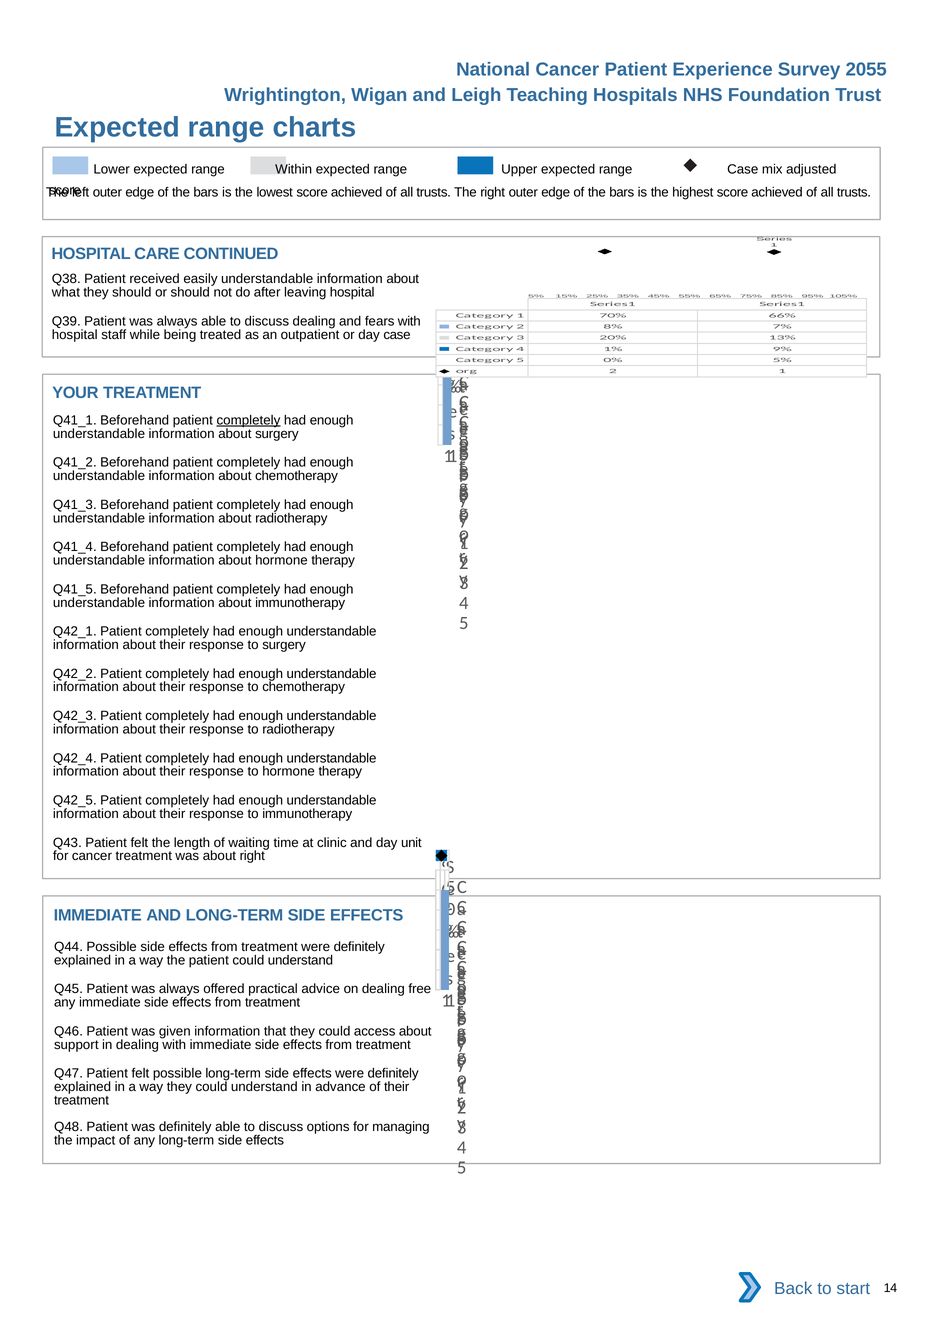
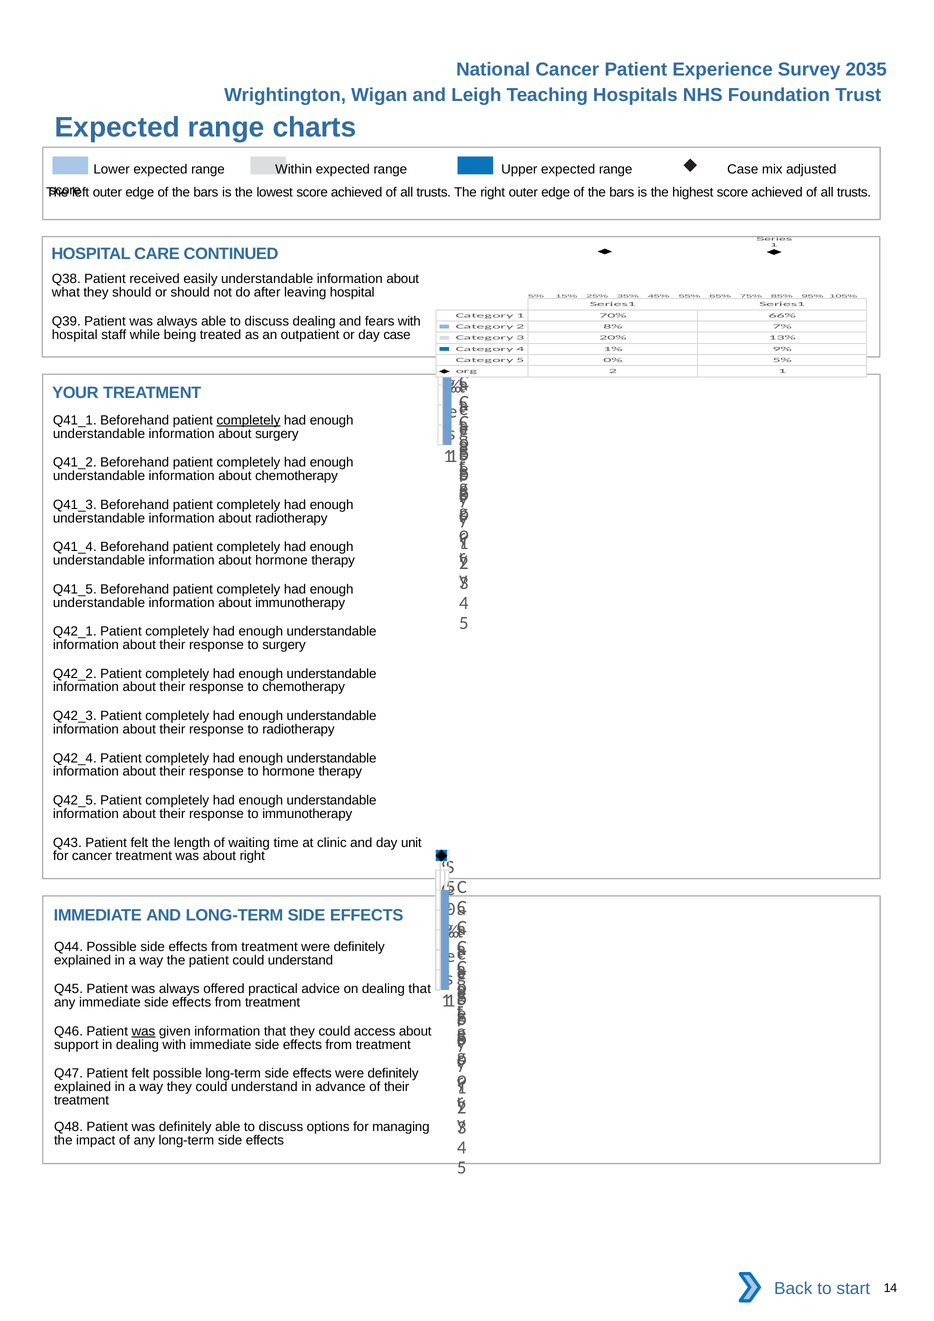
2055: 2055 -> 2035
dealing free: free -> that
was at (143, 1032) underline: none -> present
